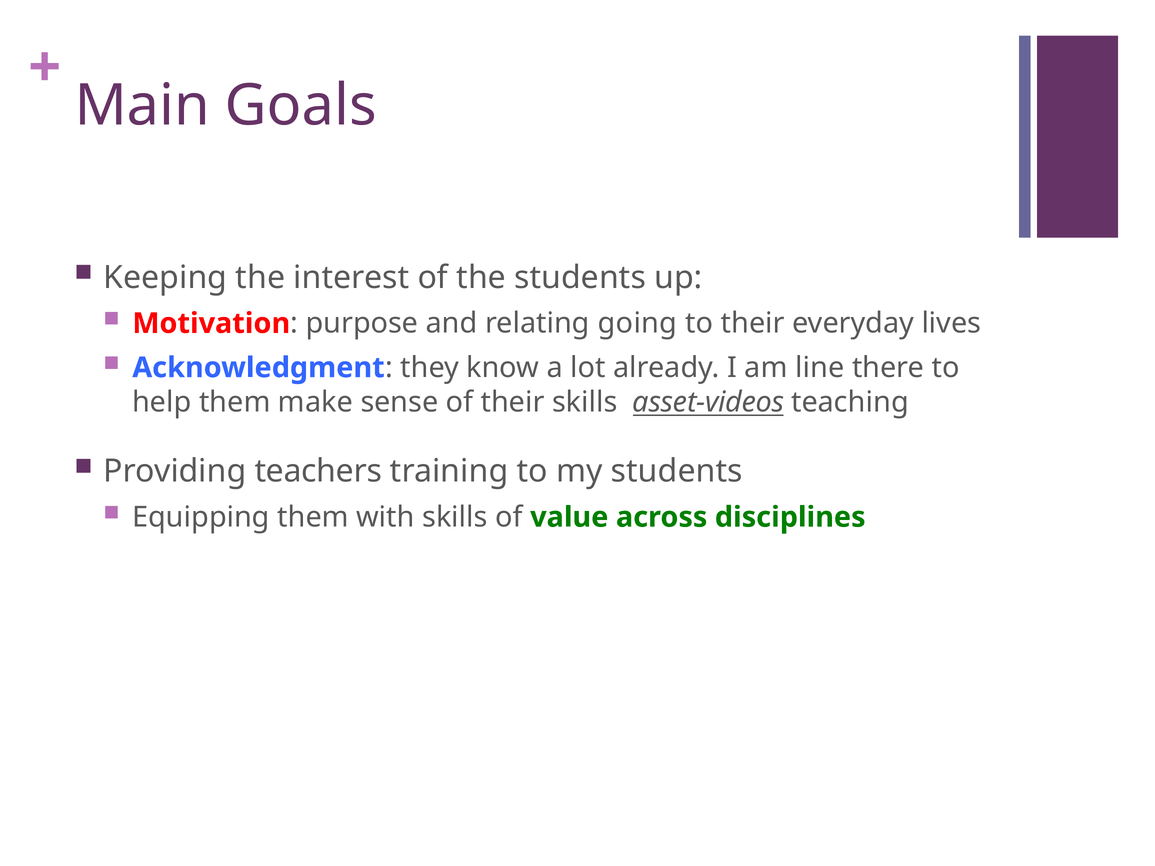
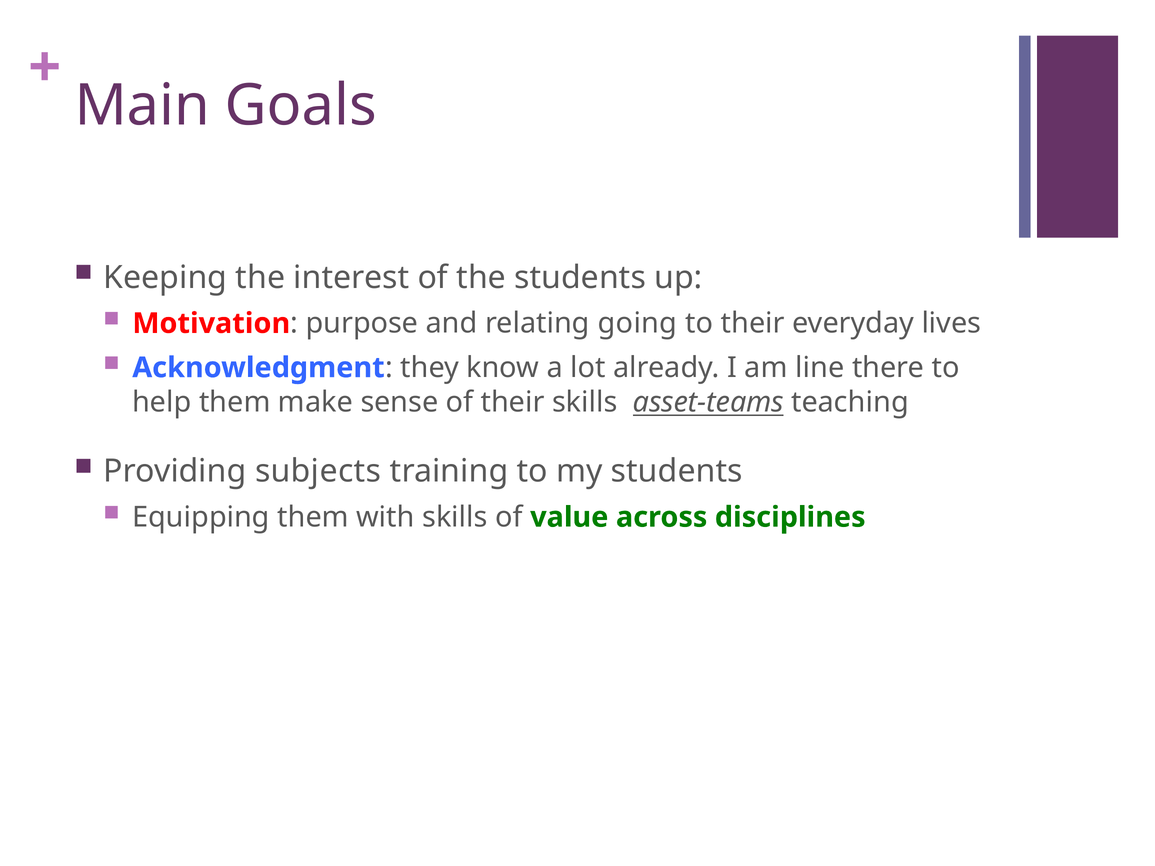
asset-videos: asset-videos -> asset-teams
teachers: teachers -> subjects
